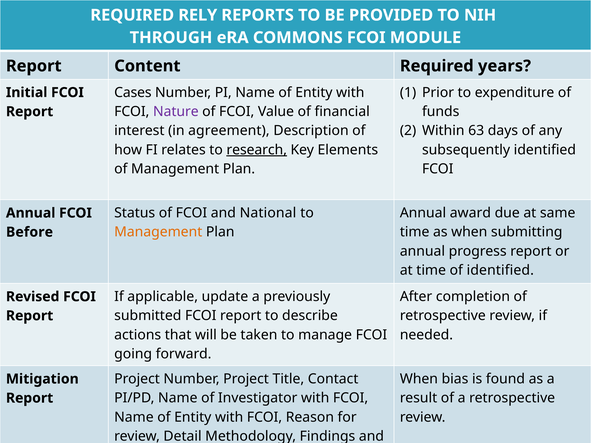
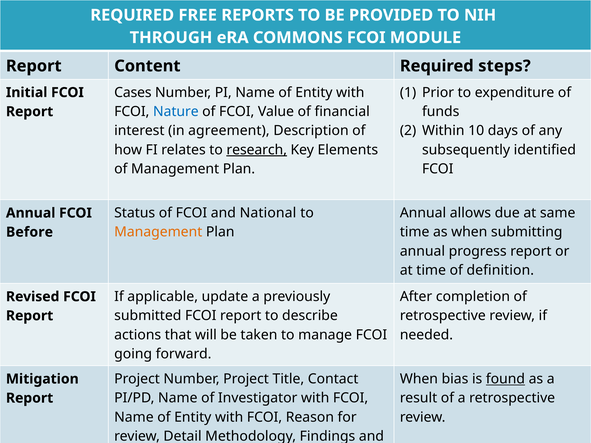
RELY: RELY -> FREE
years: years -> steps
Nature colour: purple -> blue
63: 63 -> 10
award: award -> allows
of identified: identified -> definition
found underline: none -> present
